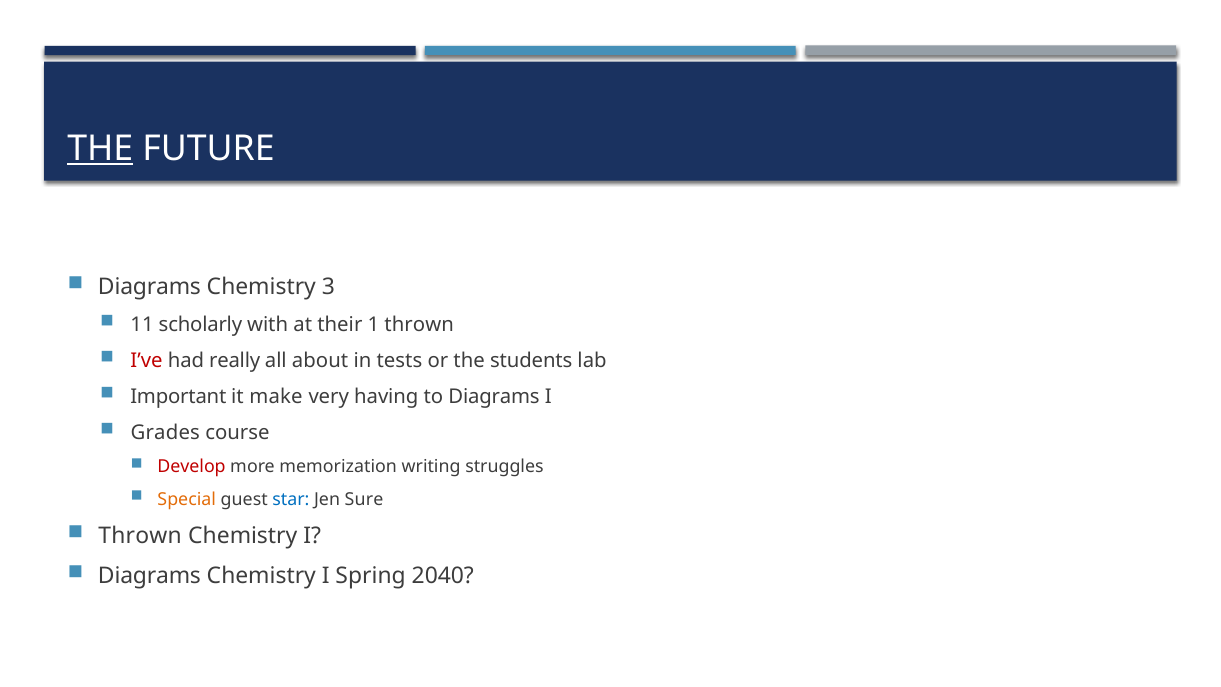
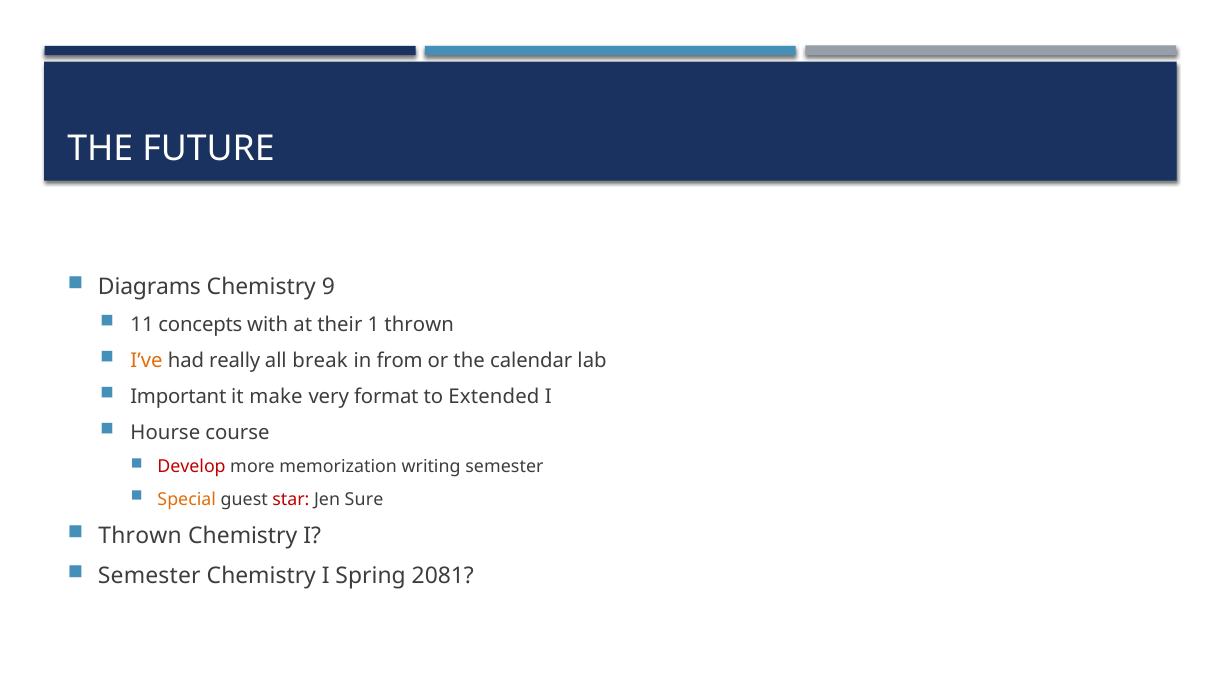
THE at (100, 148) underline: present -> none
3: 3 -> 9
scholarly: scholarly -> concepts
I’ve colour: red -> orange
about: about -> break
tests: tests -> from
students: students -> calendar
having: having -> format
to Diagrams: Diagrams -> Extended
Grades: Grades -> Hourse
writing struggles: struggles -> semester
star colour: blue -> red
Diagrams at (149, 576): Diagrams -> Semester
2040: 2040 -> 2081
